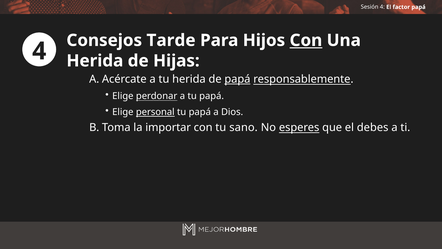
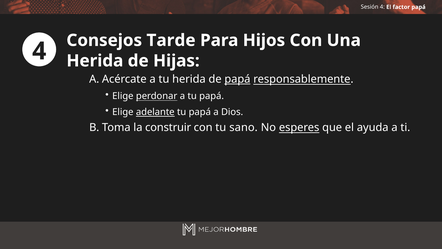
Con at (306, 40) underline: present -> none
personal: personal -> adelante
importar: importar -> construir
debes: debes -> ayuda
